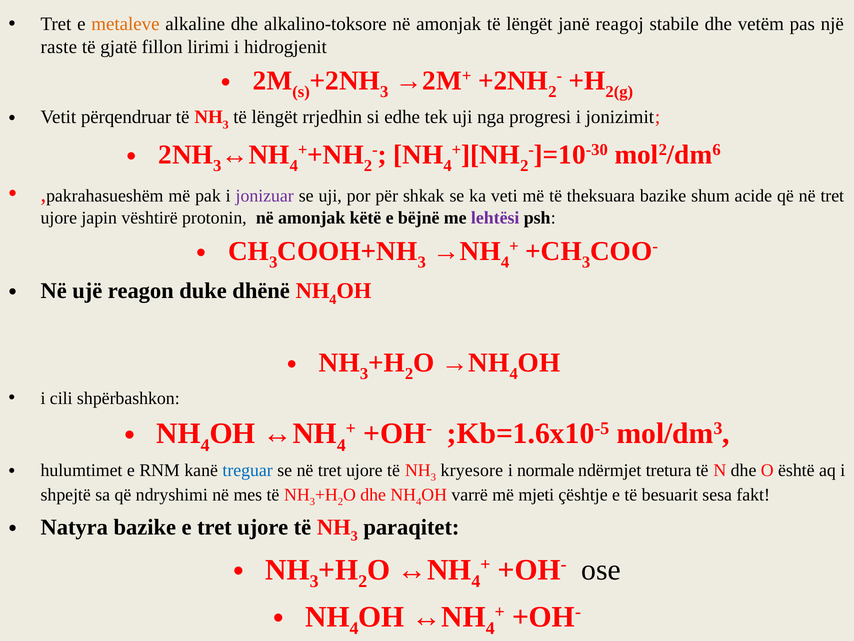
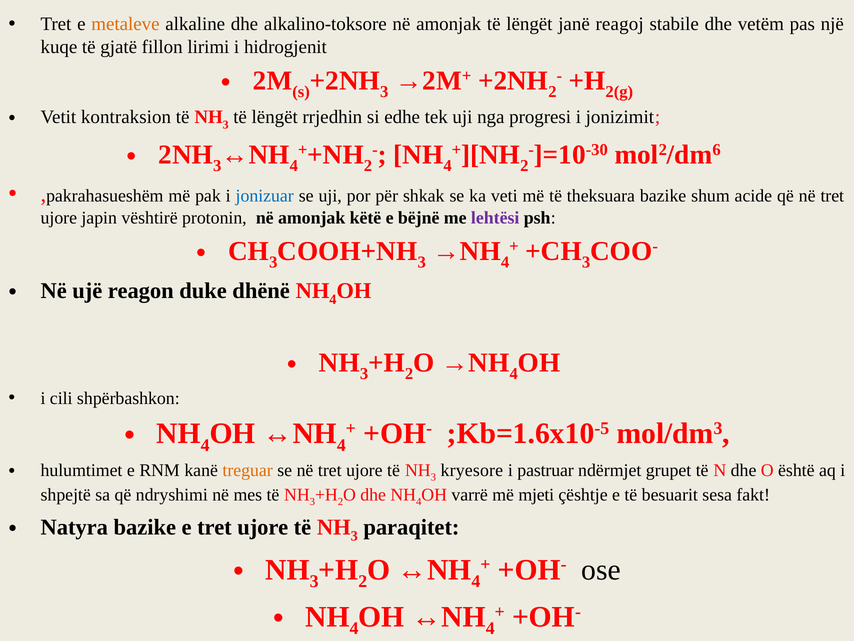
raste: raste -> kuqe
përqendruar: përqendruar -> kontraksion
jonizuar colour: purple -> blue
treguar colour: blue -> orange
normale: normale -> pastruar
tretura: tretura -> grupet
